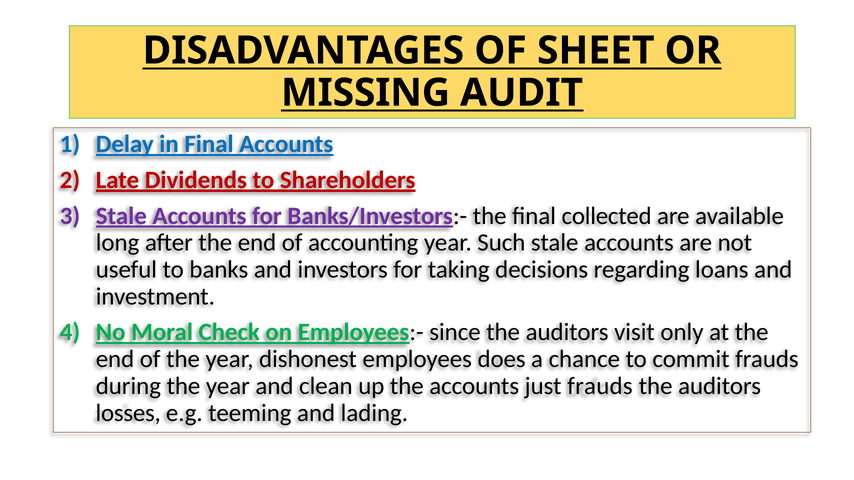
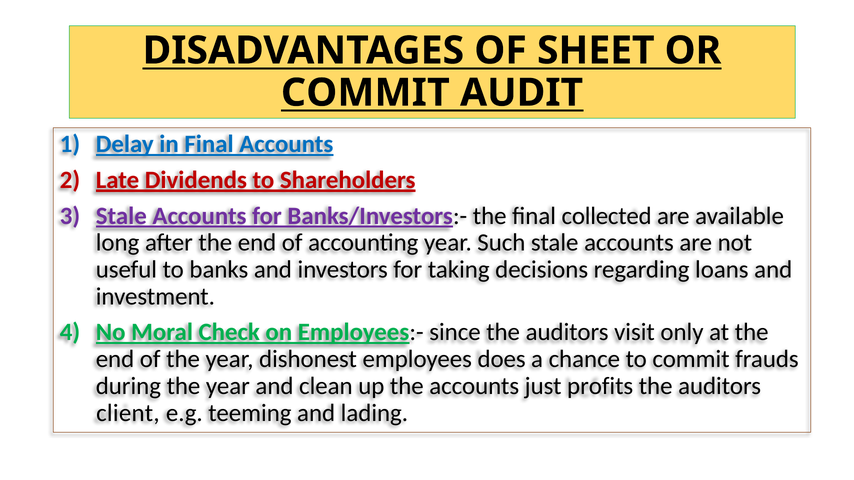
MISSING at (366, 93): MISSING -> COMMIT
just frauds: frauds -> profits
losses: losses -> client
